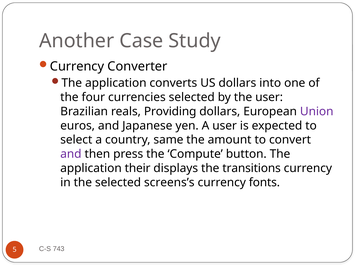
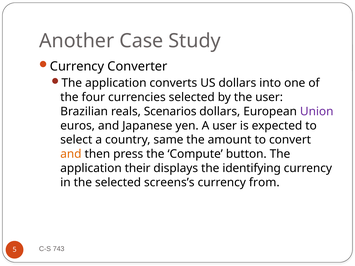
Providing: Providing -> Scenarios
and at (71, 154) colour: purple -> orange
transitions: transitions -> identifying
fonts: fonts -> from
